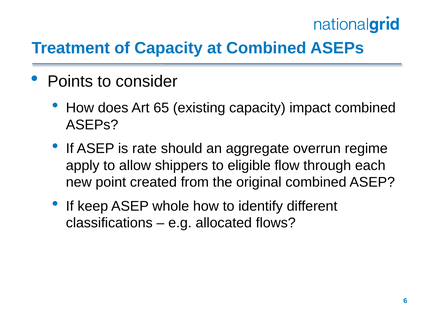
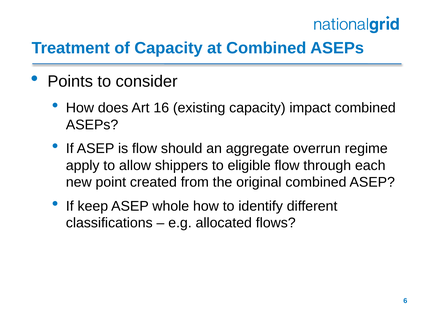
65: 65 -> 16
is rate: rate -> flow
